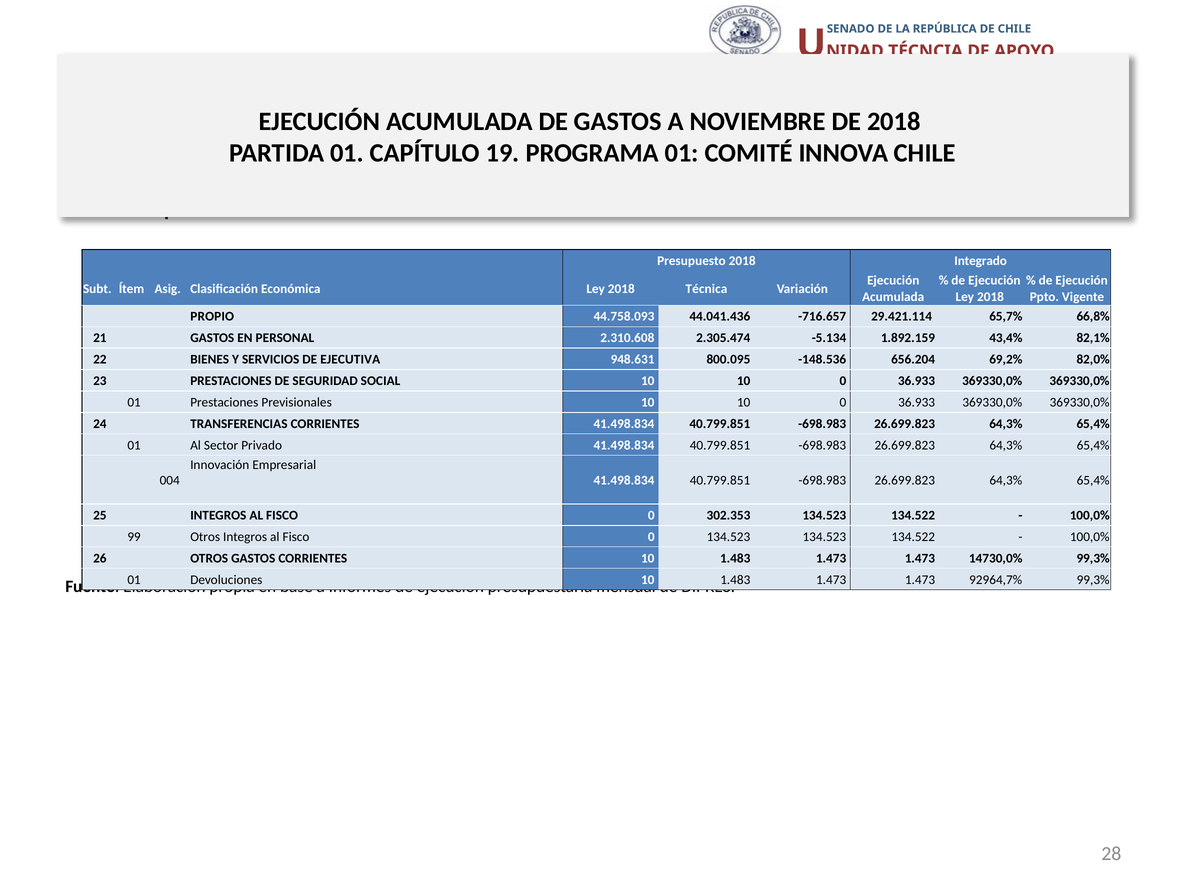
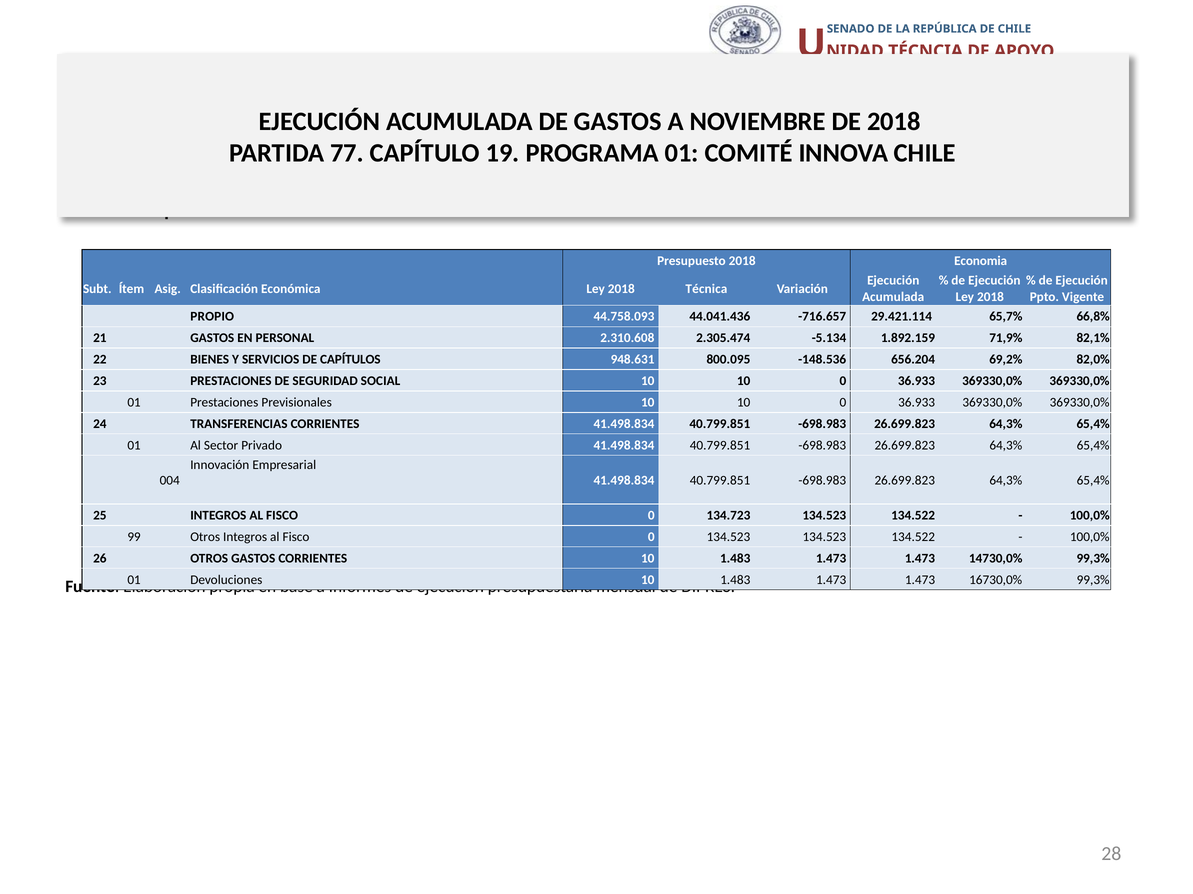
PARTIDA 01: 01 -> 77
Integrado: Integrado -> Economia
43,4%: 43,4% -> 71,9%
EJECUTIVA: EJECUTIVA -> CAPÍTULOS
302.353: 302.353 -> 134.723
92964,7%: 92964,7% -> 16730,0%
